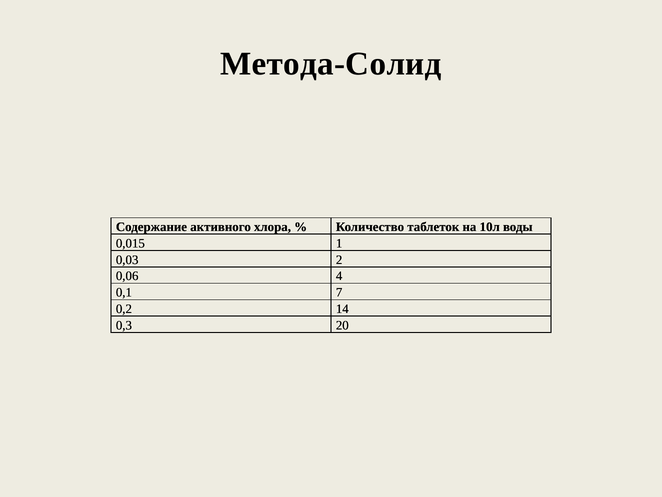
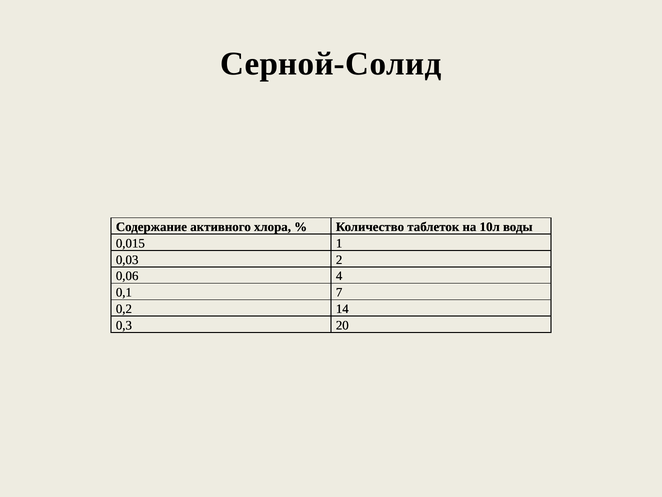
Метода-Солид: Метода-Солид -> Серной-Солид
